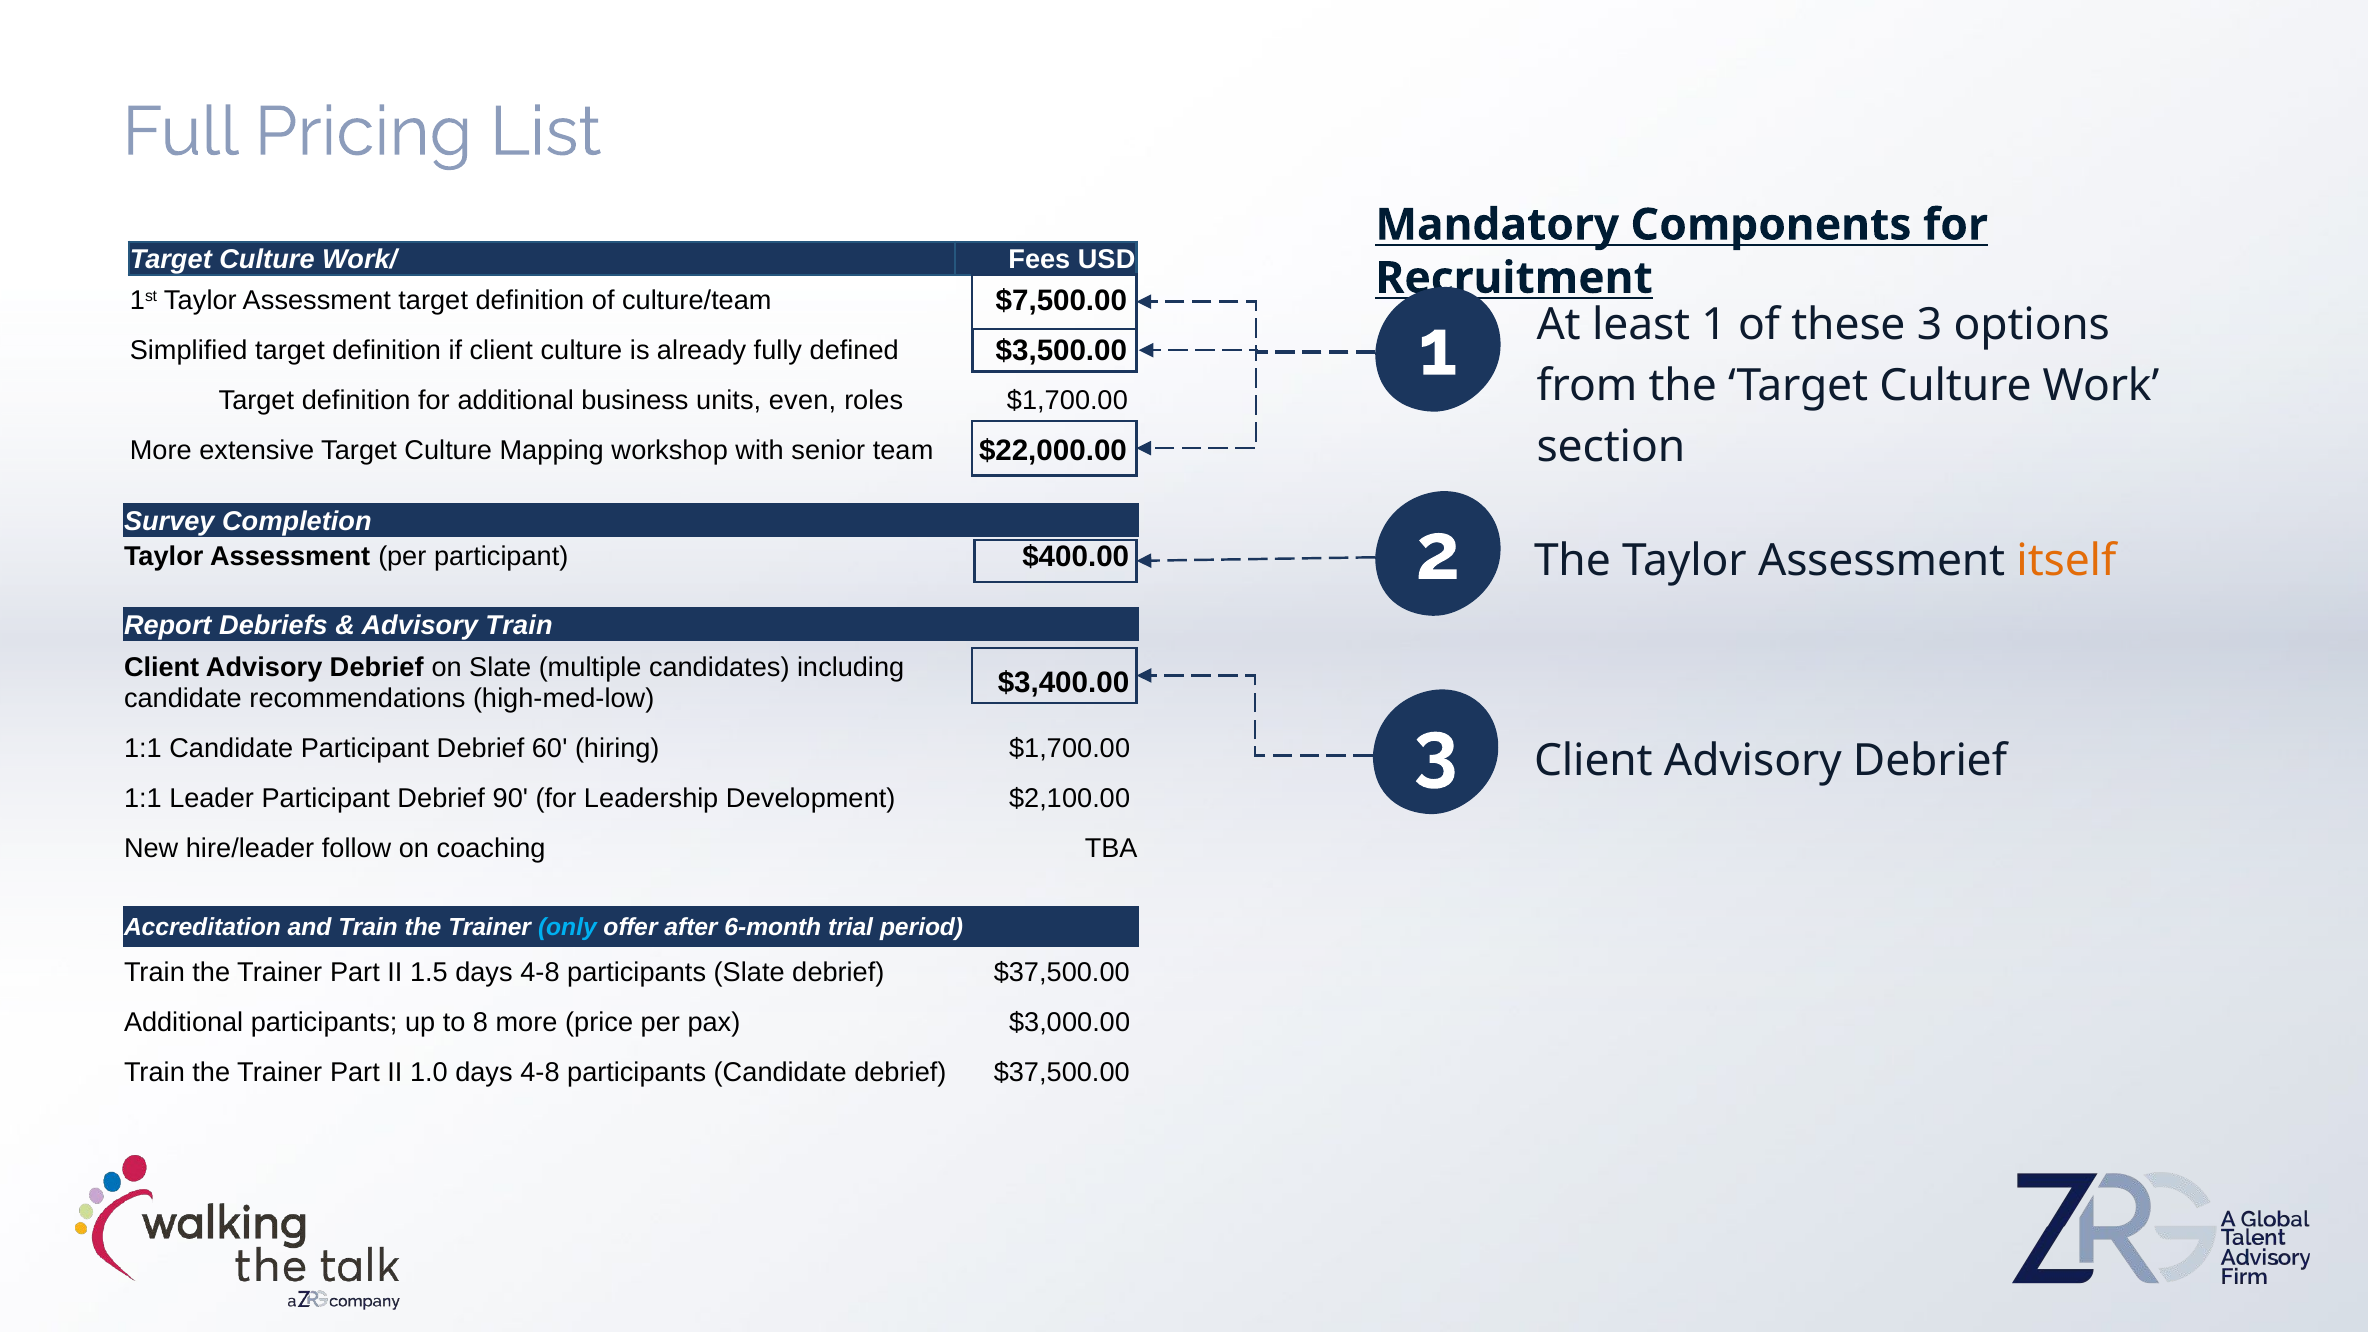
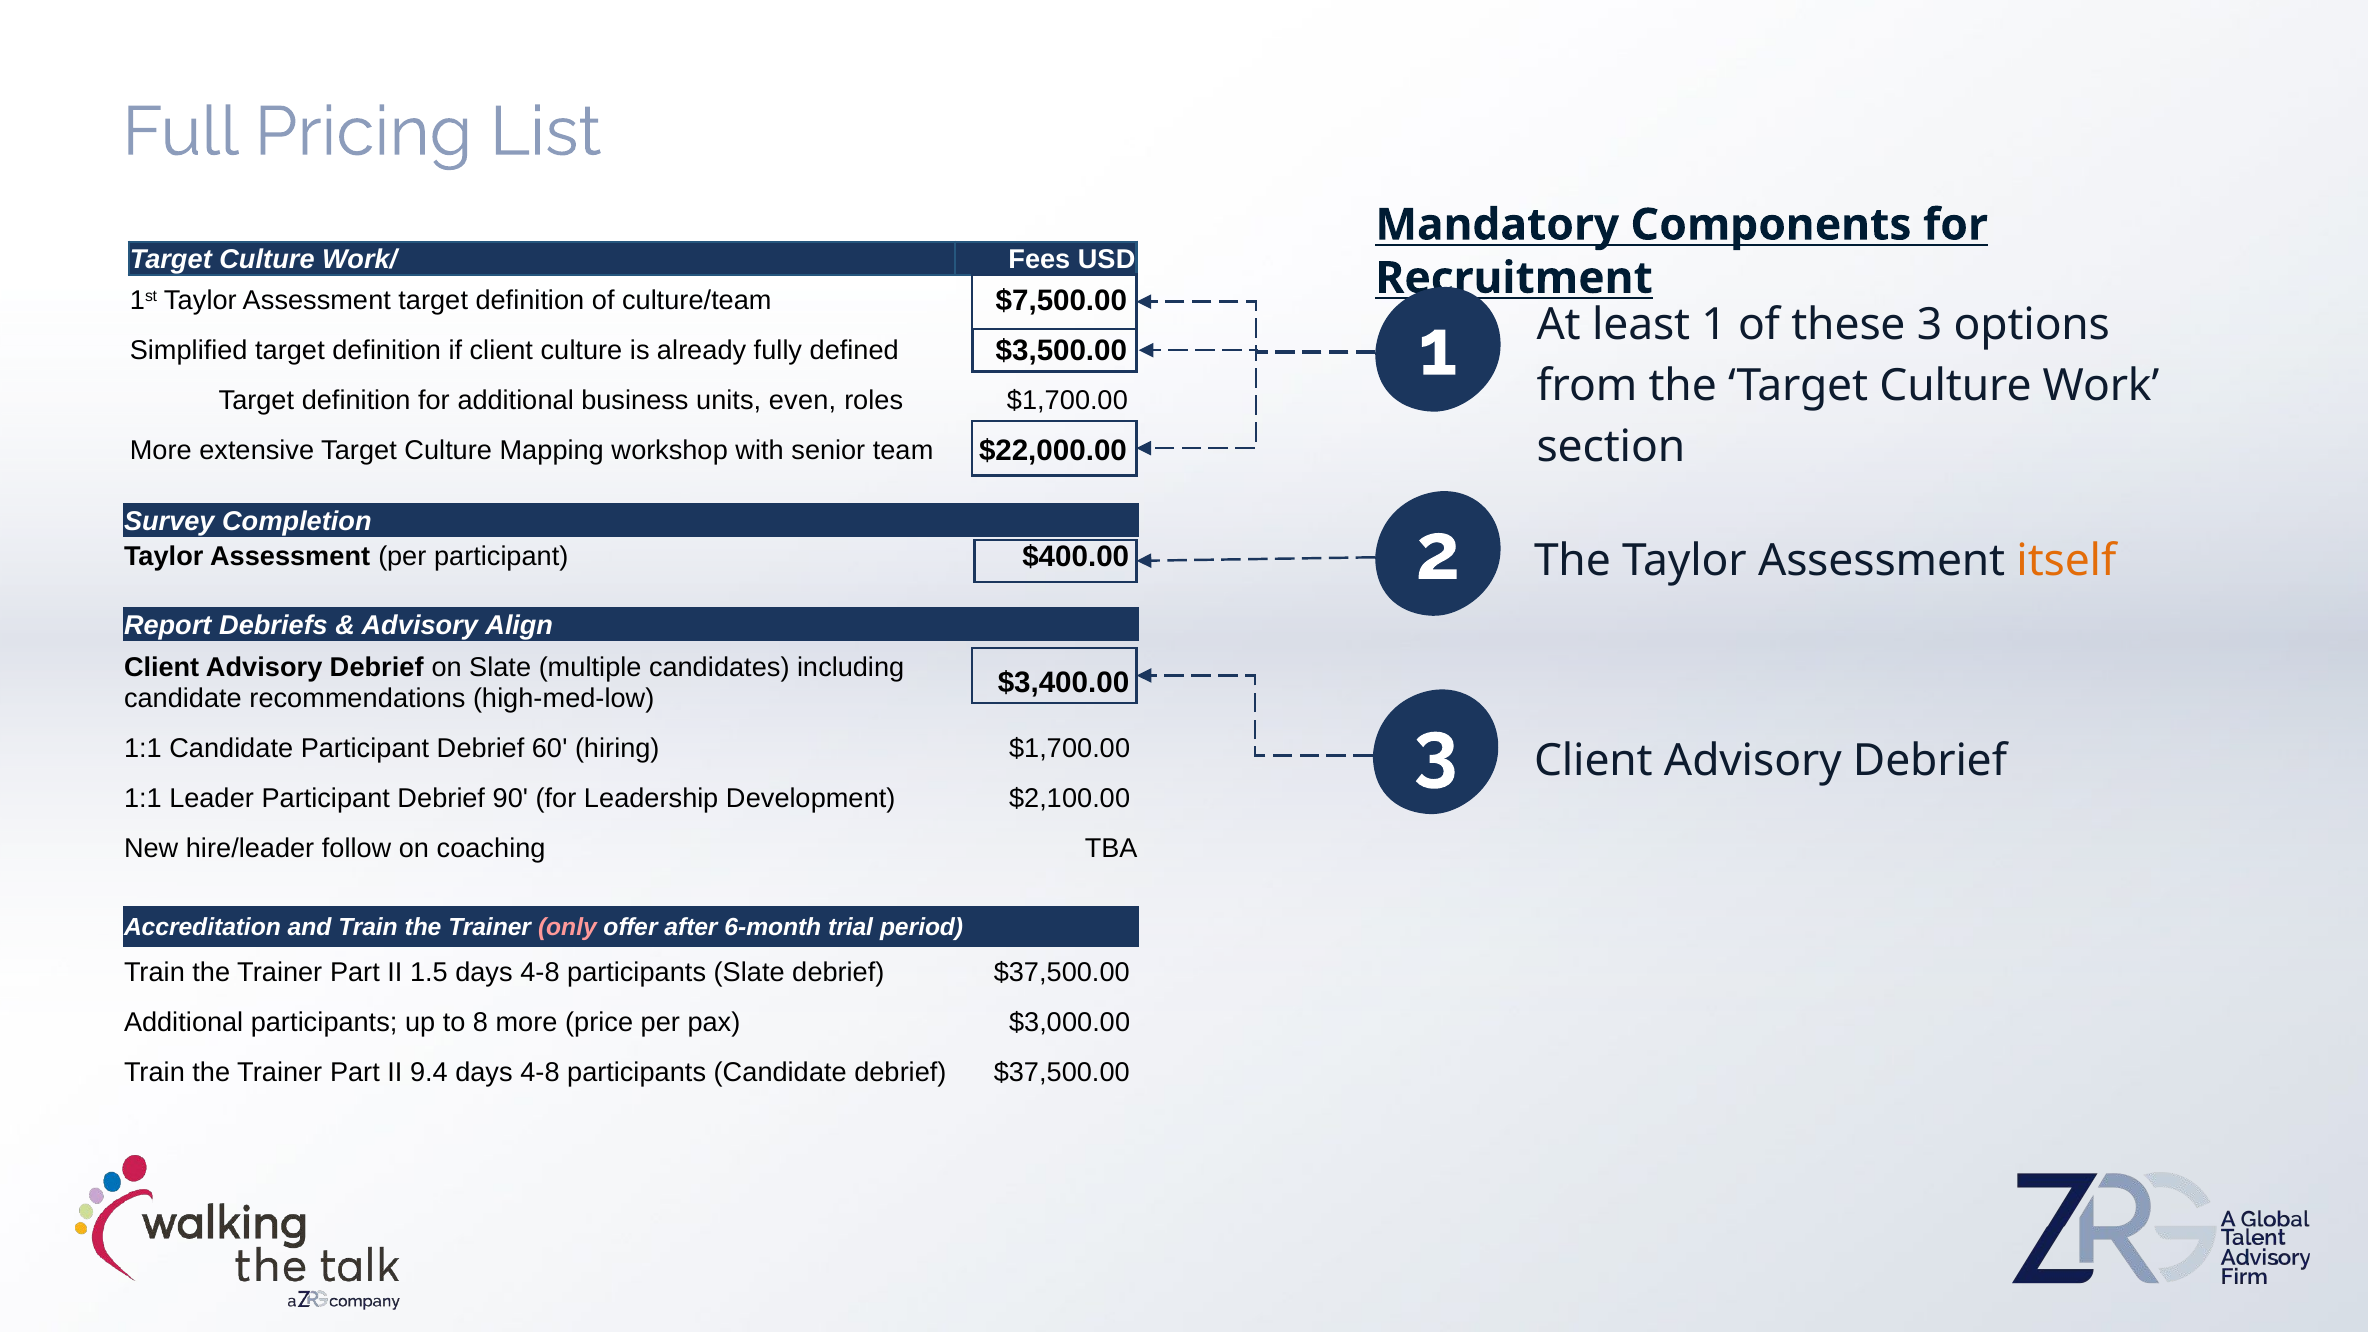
Advisory Train: Train -> Align
only colour: light blue -> pink
1.0: 1.0 -> 9.4
